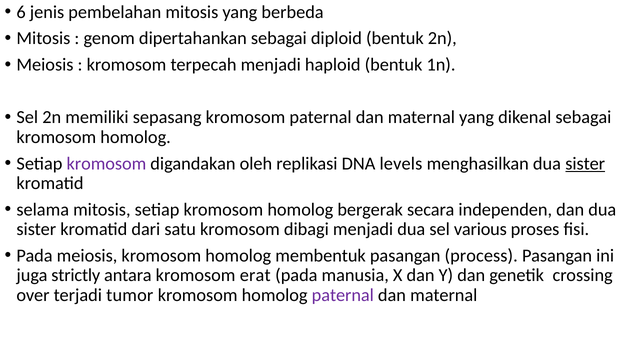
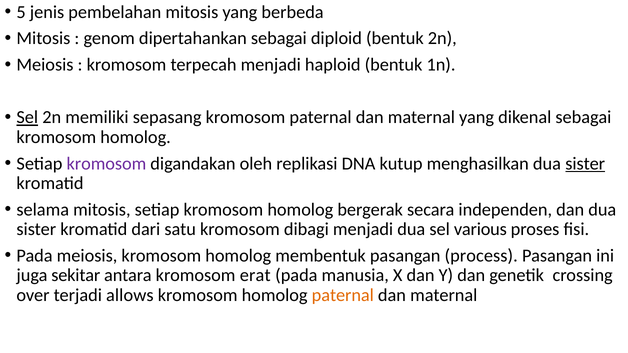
6: 6 -> 5
Sel at (27, 117) underline: none -> present
levels: levels -> kutup
strictly: strictly -> sekitar
tumor: tumor -> allows
paternal at (343, 295) colour: purple -> orange
